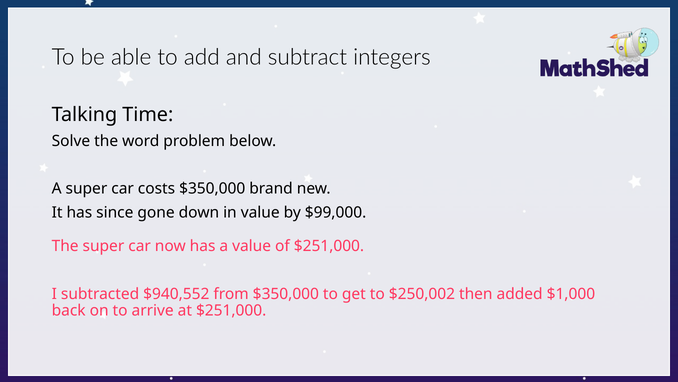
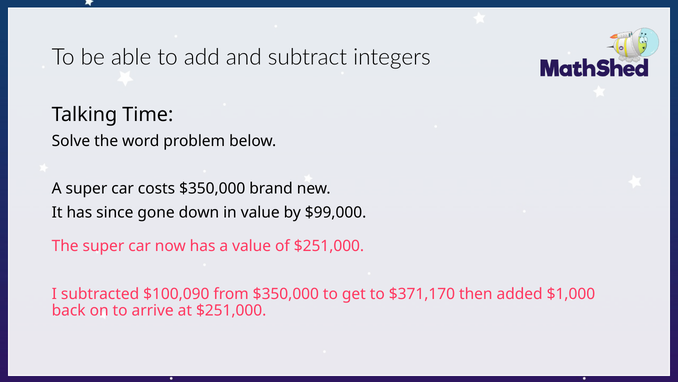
$940,552: $940,552 -> $100,090
$250,002: $250,002 -> $371,170
